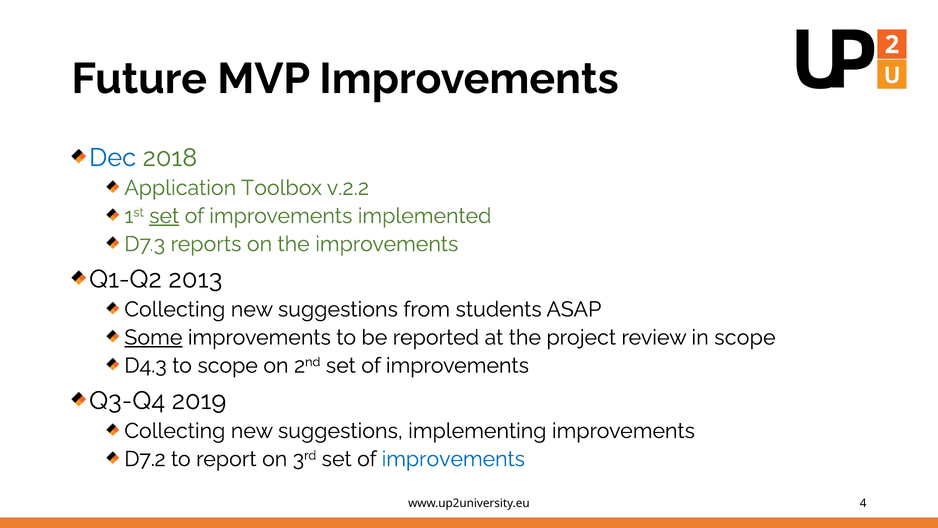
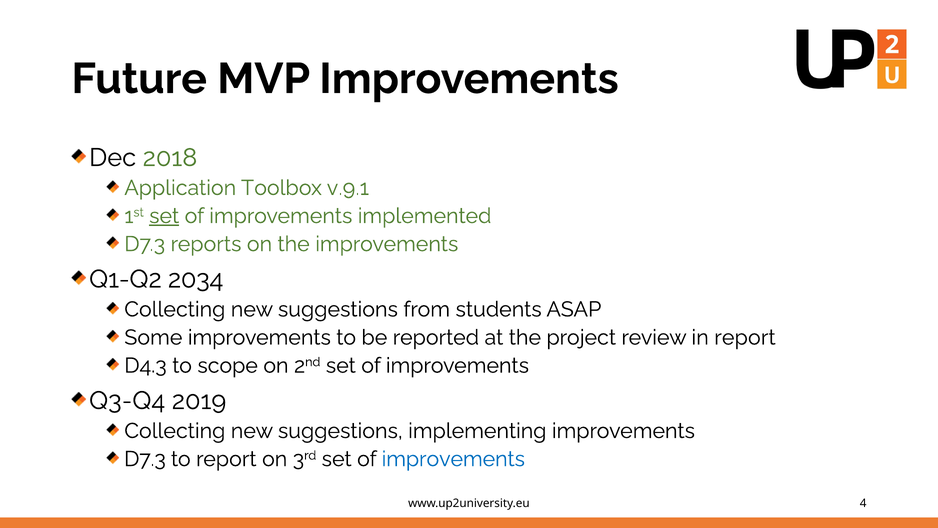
Dec colour: blue -> black
v.2.2: v.2.2 -> v.9.1
2013: 2013 -> 2034
Some underline: present -> none
in scope: scope -> report
D7.2 at (145, 459): D7.2 -> D7.3
